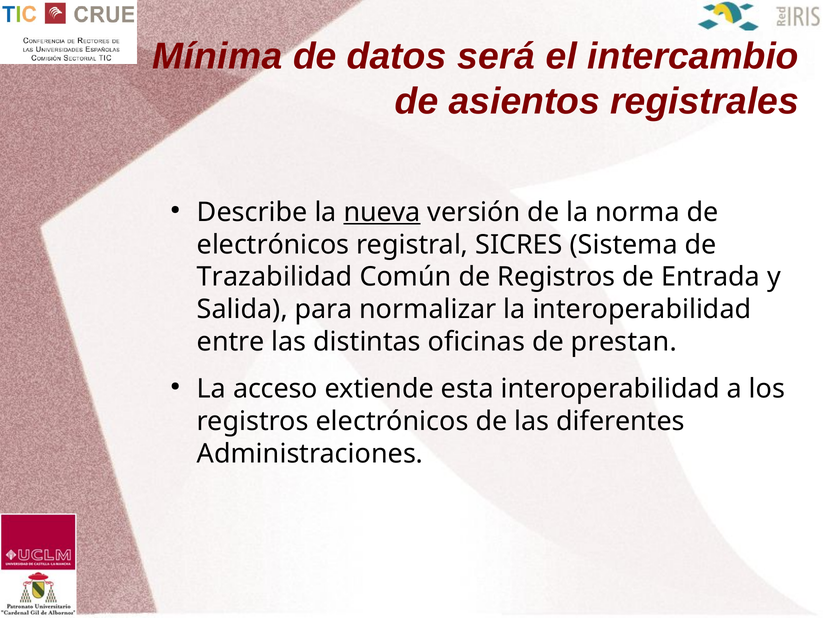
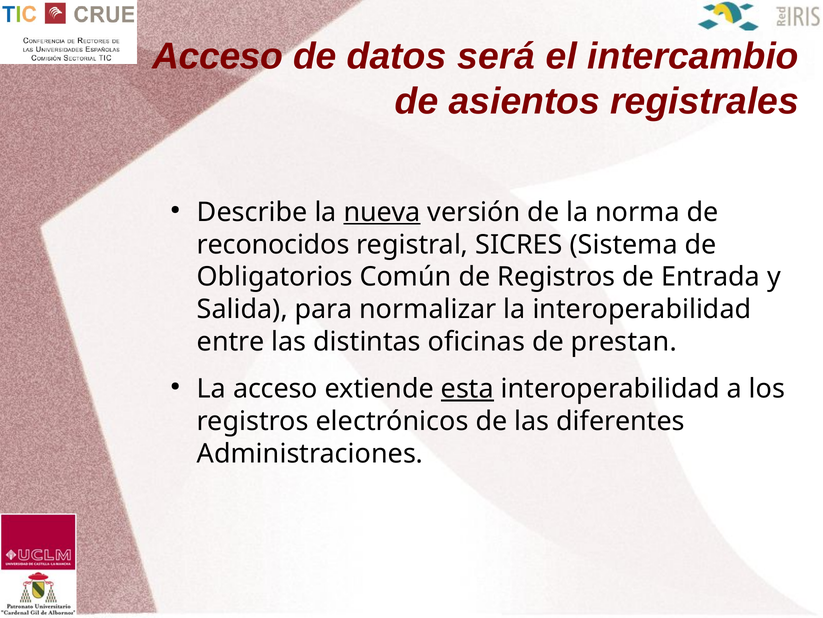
Mínima at (217, 56): Mínima -> Acceso
electrónicos at (273, 244): electrónicos -> reconocidos
Trazabilidad: Trazabilidad -> Obligatorios
esta underline: none -> present
